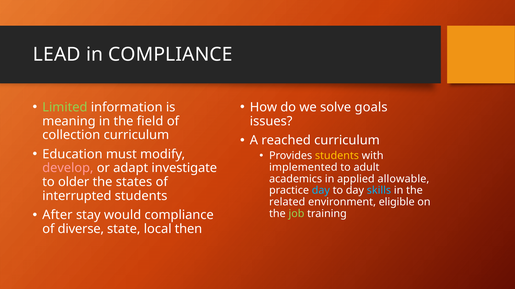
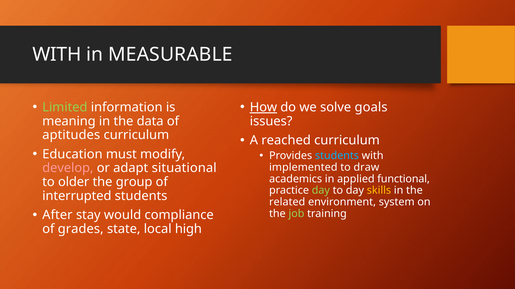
LEAD at (57, 55): LEAD -> WITH
in COMPLIANCE: COMPLIANCE -> MEASURABLE
How underline: none -> present
field: field -> data
collection: collection -> aptitudes
students at (337, 156) colour: yellow -> light blue
adult: adult -> draw
investigate: investigate -> situational
allowable: allowable -> functional
states: states -> group
day at (321, 191) colour: light blue -> light green
skills colour: light blue -> yellow
eligible: eligible -> system
diverse: diverse -> grades
then: then -> high
